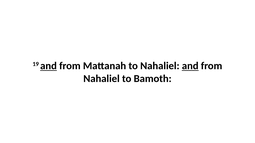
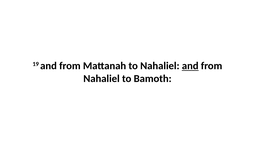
and at (49, 66) underline: present -> none
